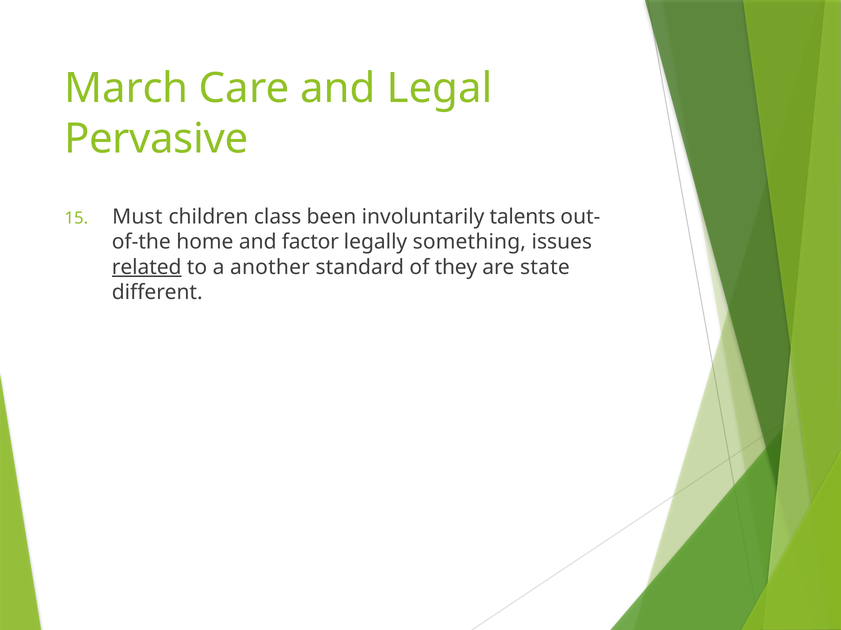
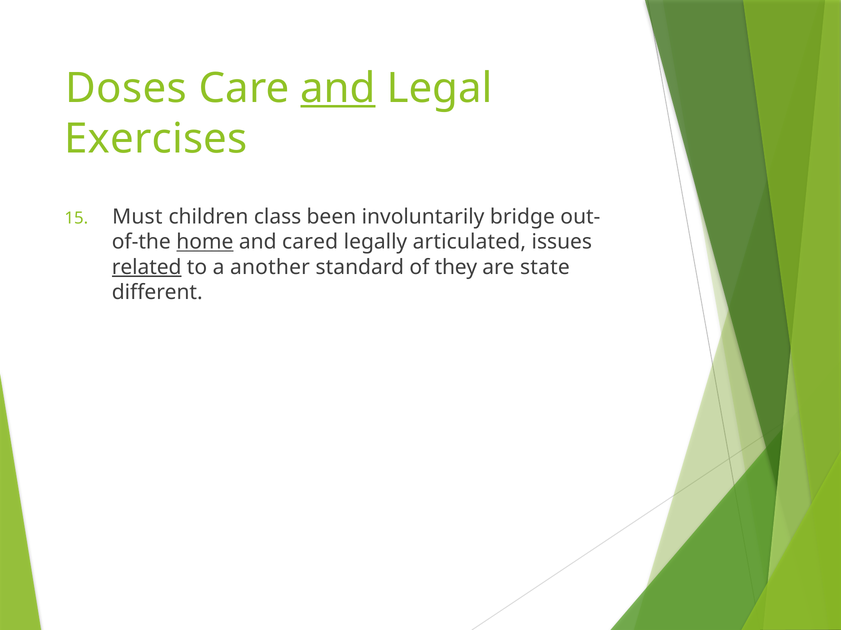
March: March -> Doses
and at (338, 88) underline: none -> present
Pervasive: Pervasive -> Exercises
talents: talents -> bridge
home underline: none -> present
factor: factor -> cared
something: something -> articulated
